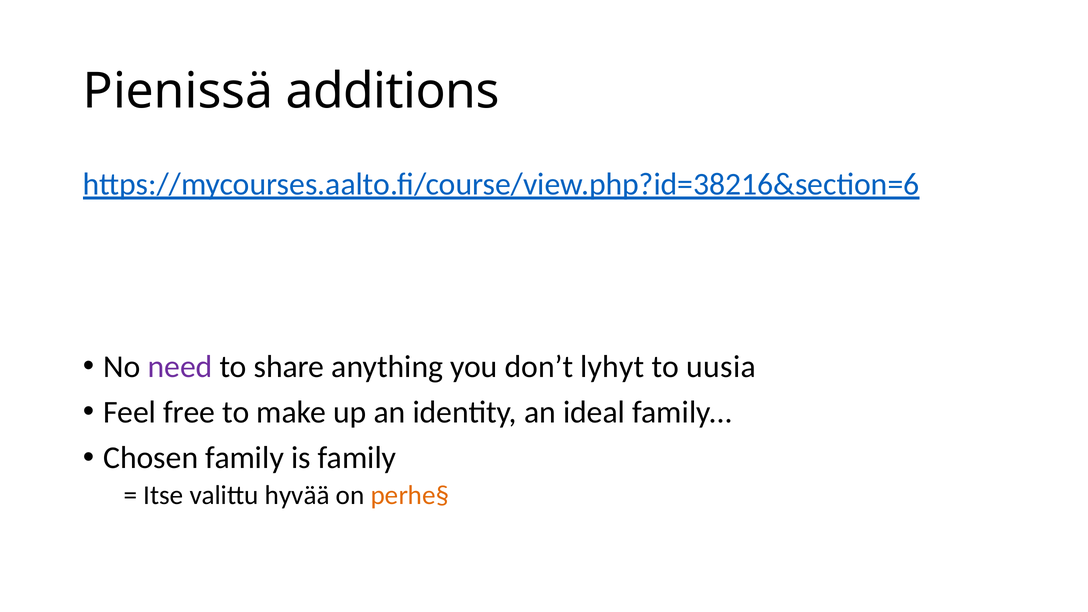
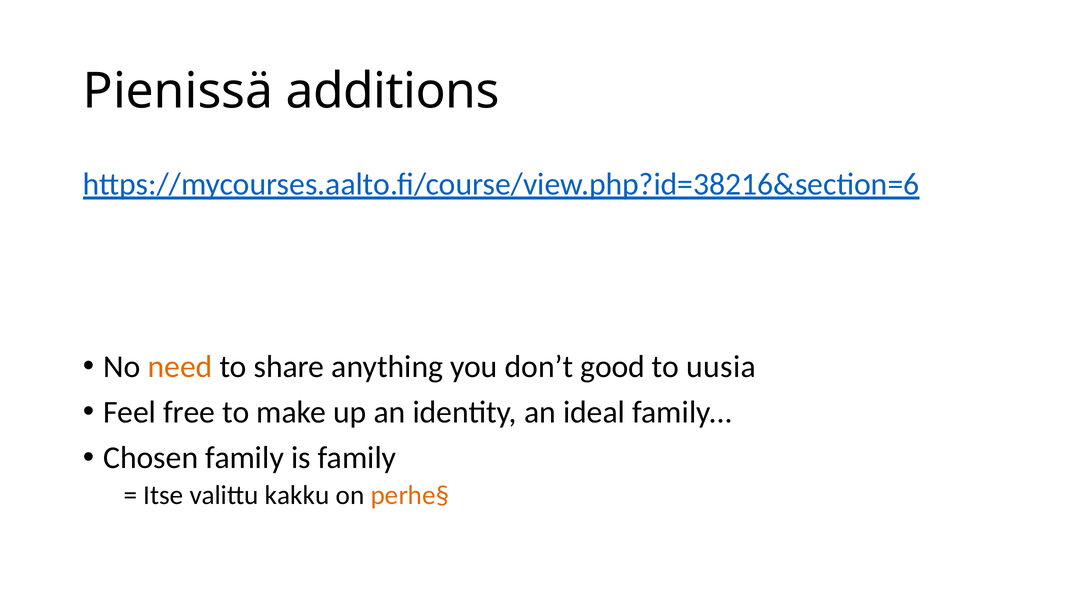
need colour: purple -> orange
lyhyt: lyhyt -> good
hyvää: hyvää -> kakku
